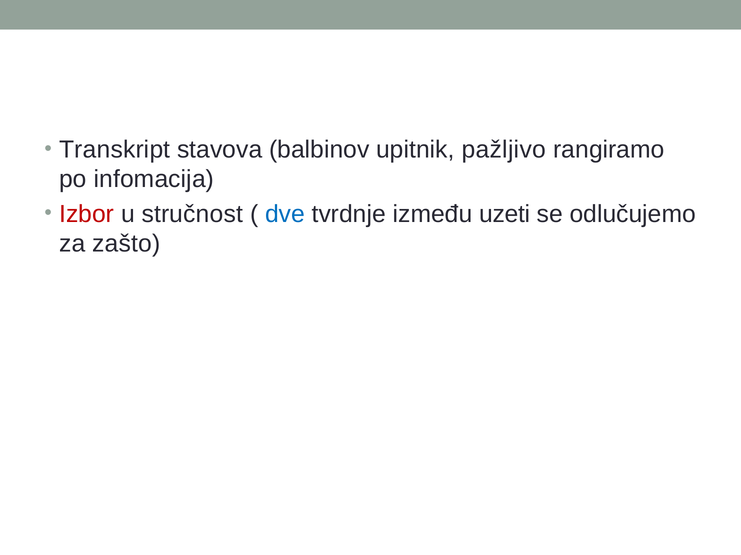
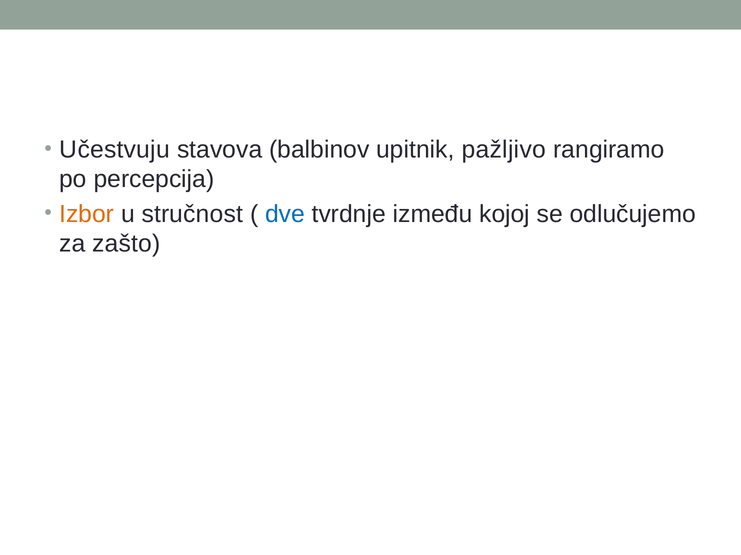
Transkript: Transkript -> Učestvuju
infomacija: infomacija -> percepcija
Izbor colour: red -> orange
uzeti: uzeti -> kojoj
